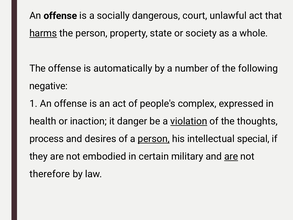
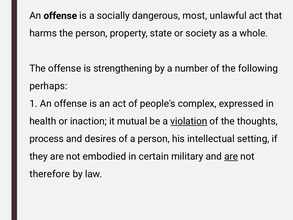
court: court -> most
harms underline: present -> none
automatically: automatically -> strengthening
negative: negative -> perhaps
danger: danger -> mutual
person at (154, 139) underline: present -> none
special: special -> setting
